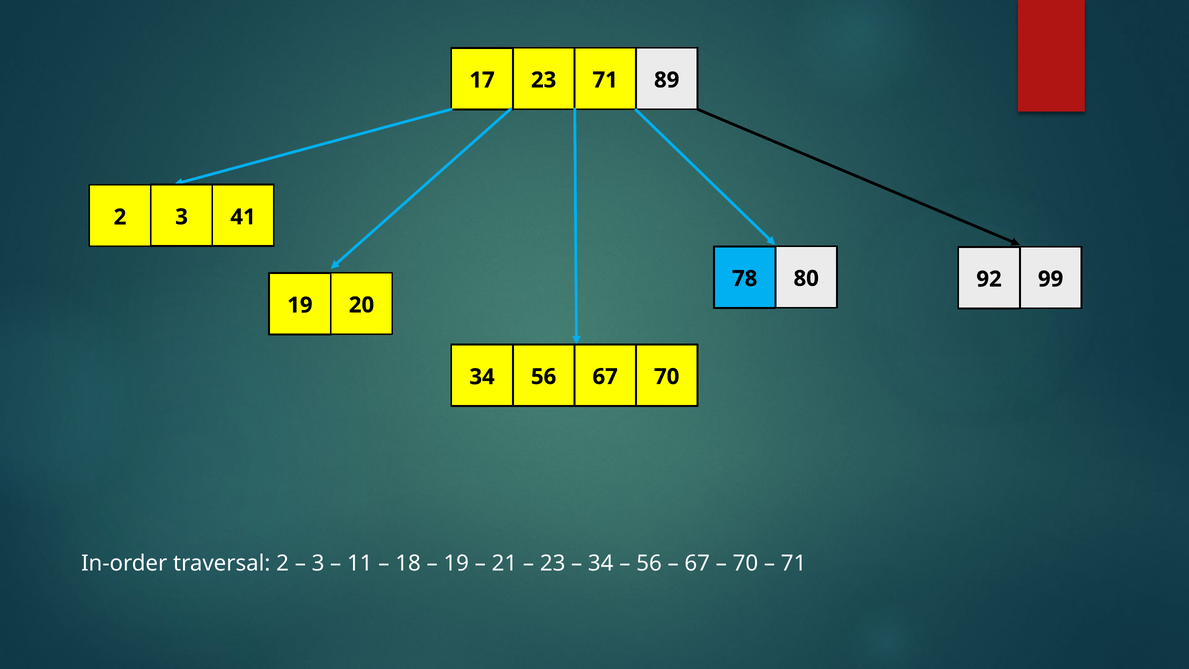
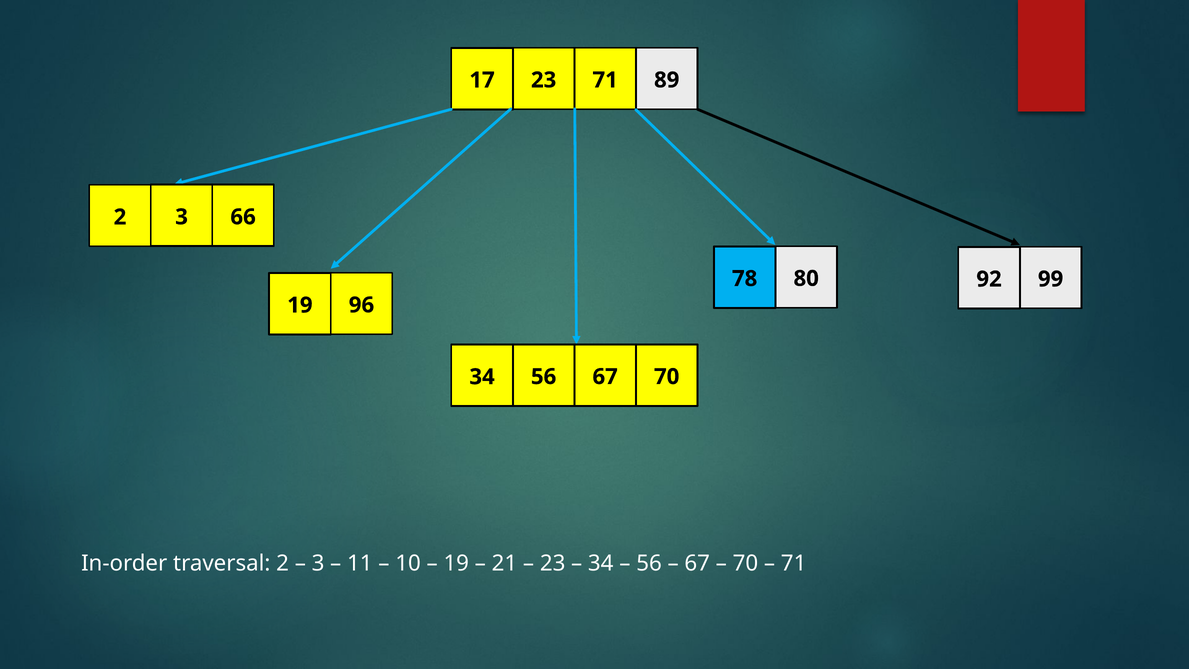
41: 41 -> 66
20: 20 -> 96
18: 18 -> 10
